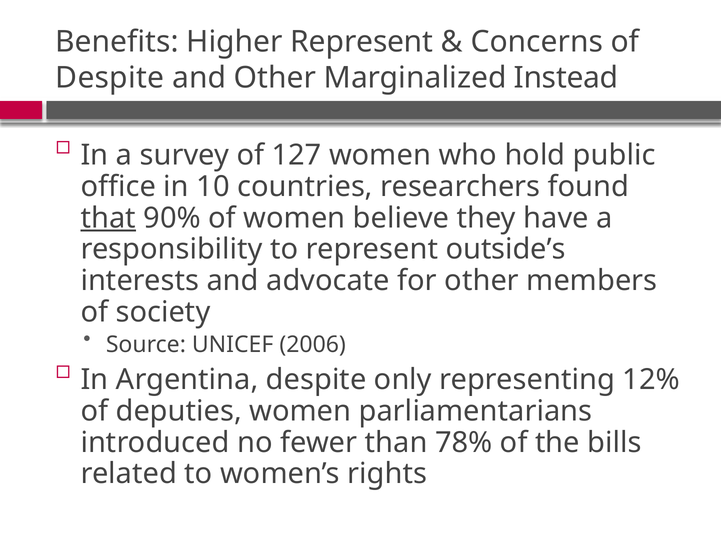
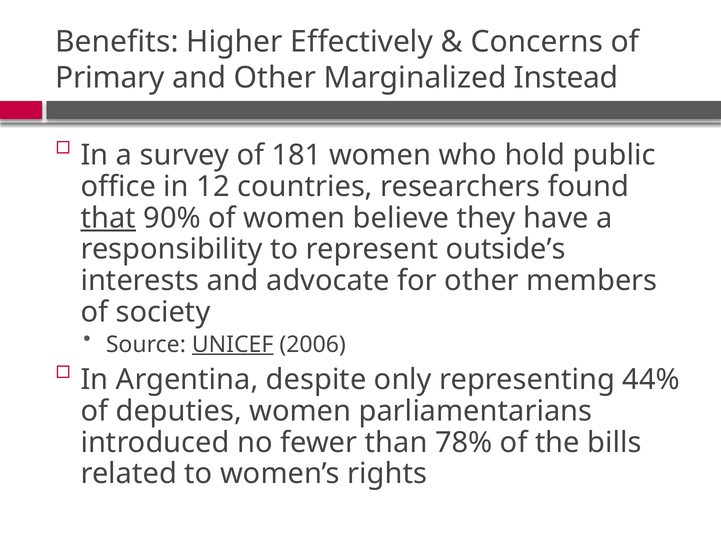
Higher Represent: Represent -> Effectively
Despite at (110, 78): Despite -> Primary
127: 127 -> 181
10: 10 -> 12
UNICEF underline: none -> present
12%: 12% -> 44%
